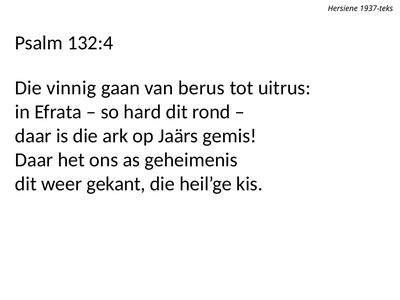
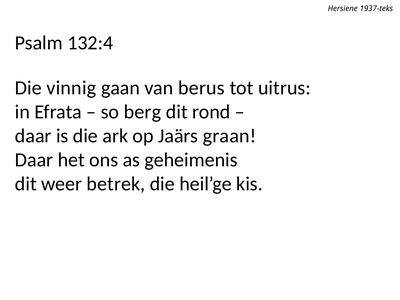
hard: hard -> berg
gemis: gemis -> graan
gekant: gekant -> betrek
